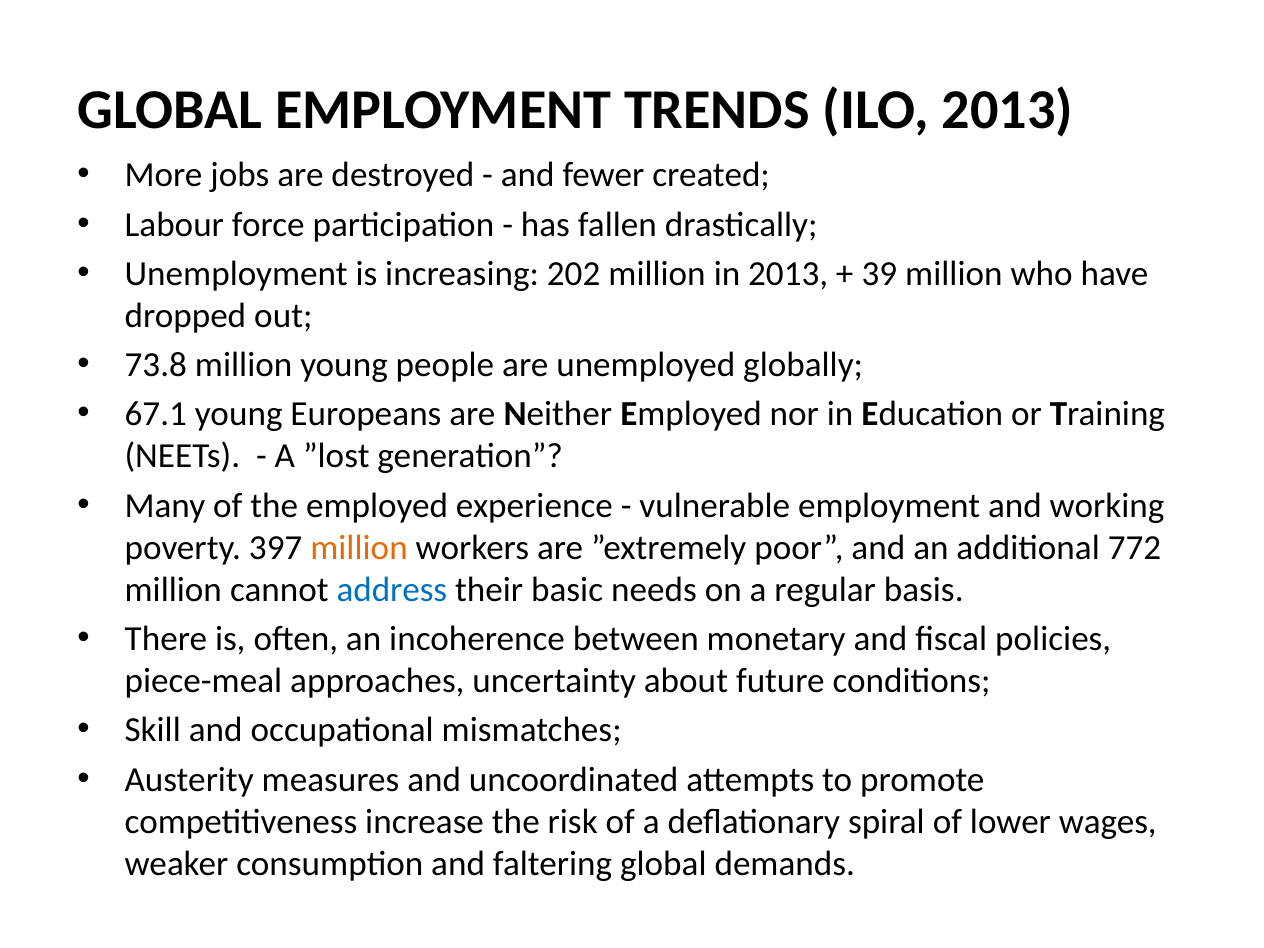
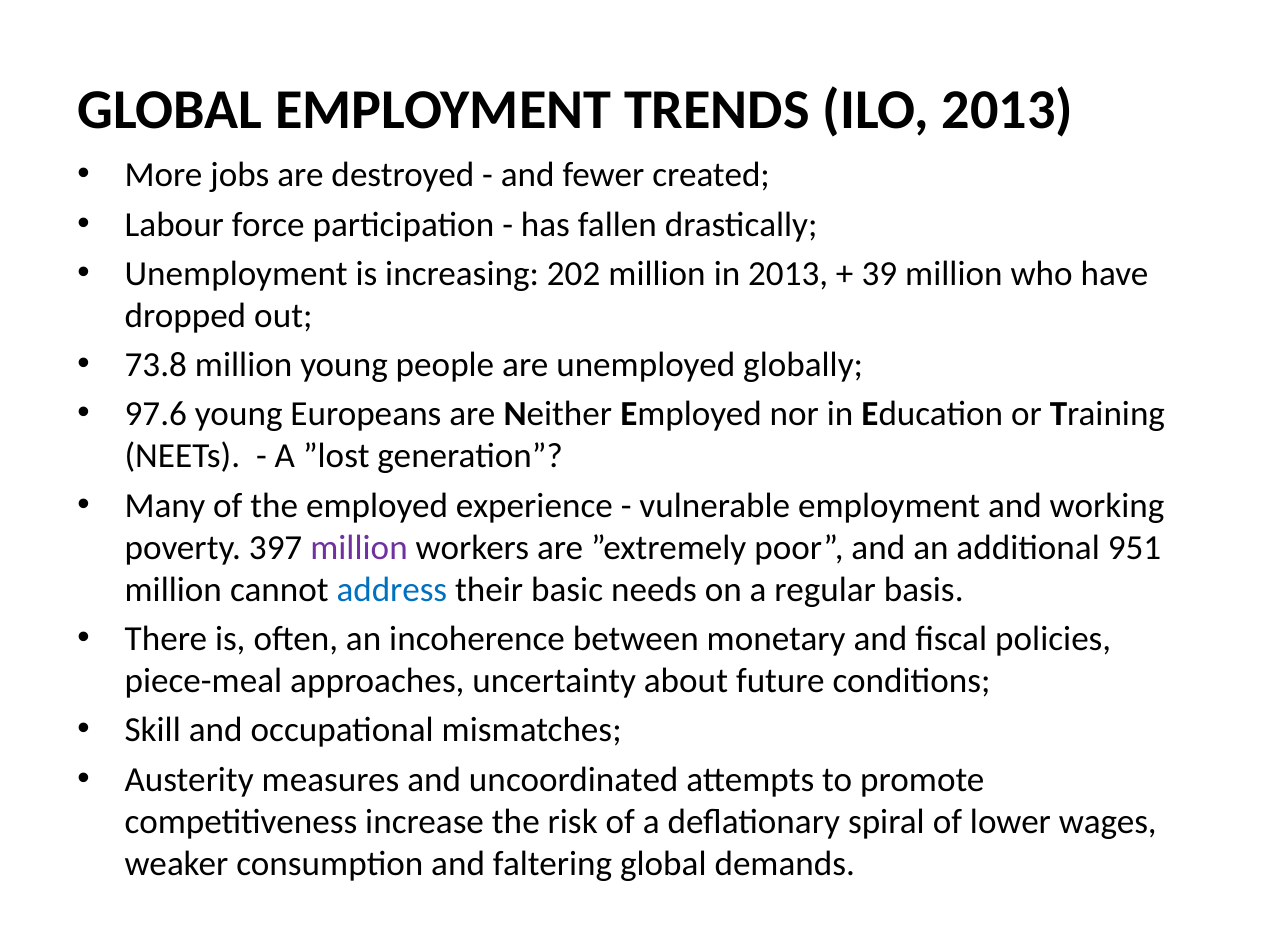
67.1: 67.1 -> 97.6
million at (359, 548) colour: orange -> purple
772: 772 -> 951
